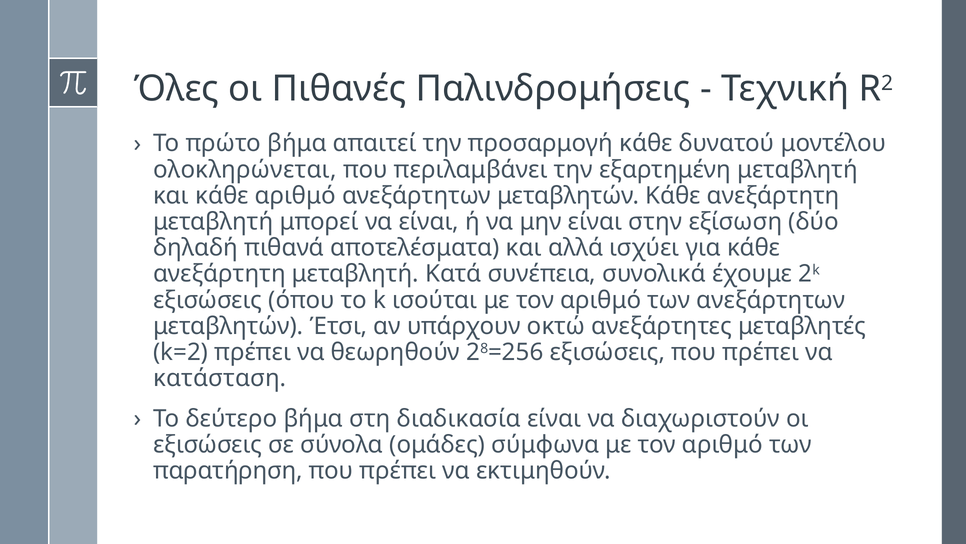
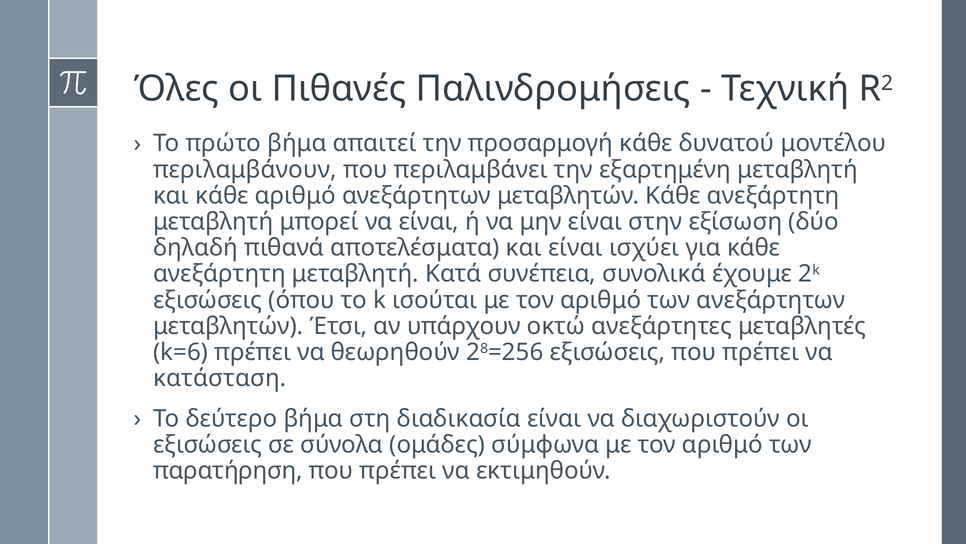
ολοκληρώνεται: ολοκληρώνεται -> περιλαμβάνουν
και αλλά: αλλά -> είναι
k=2: k=2 -> k=6
